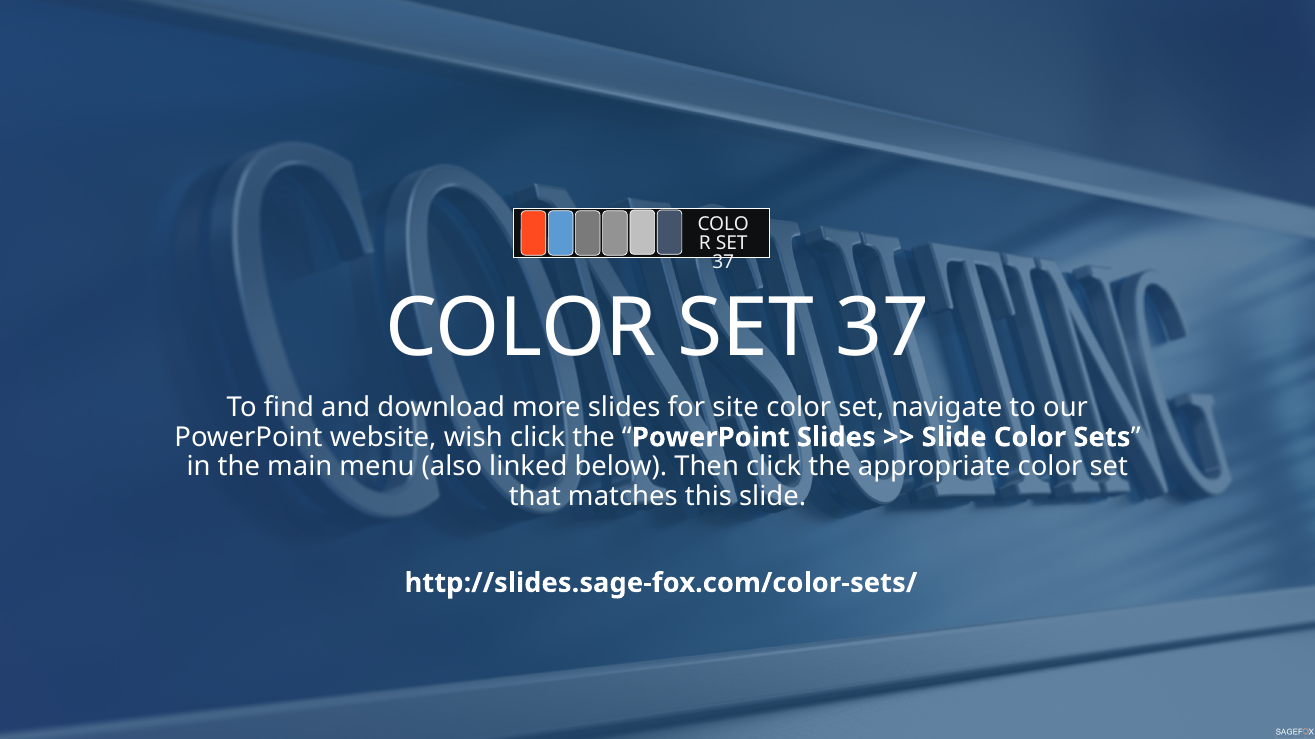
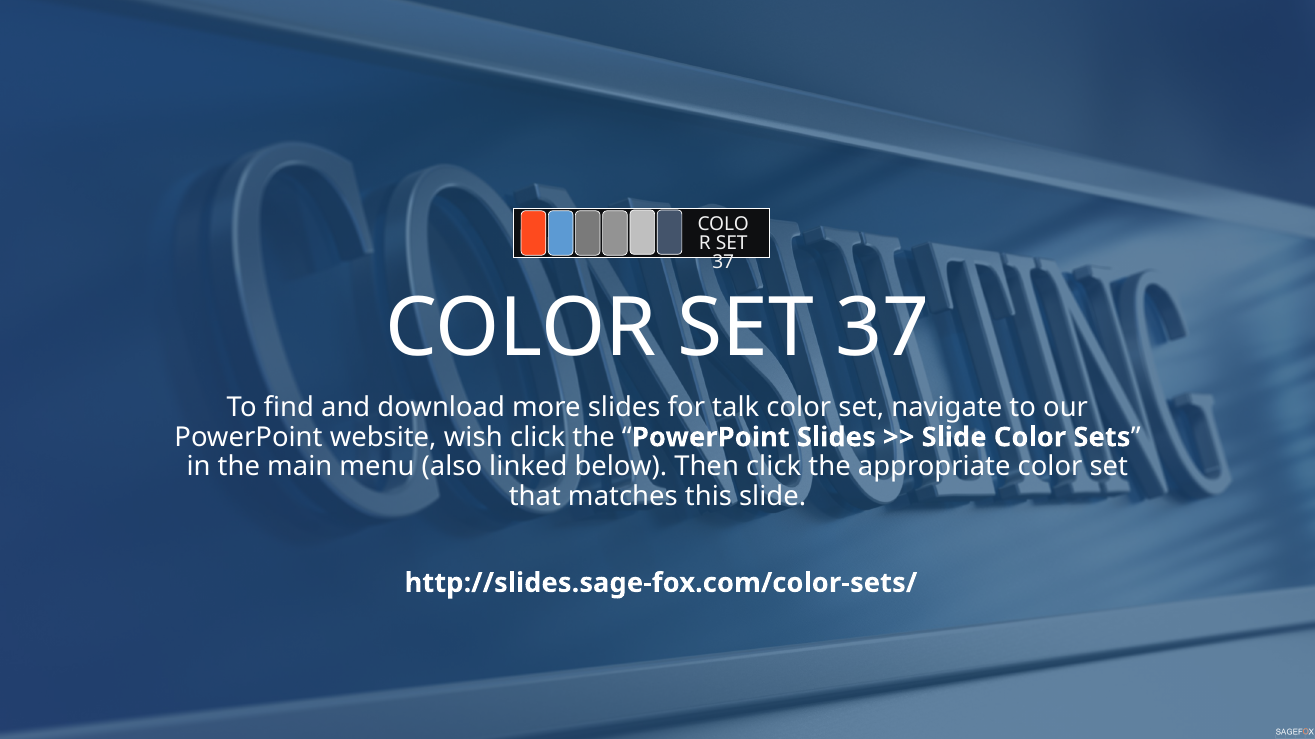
site: site -> talk
